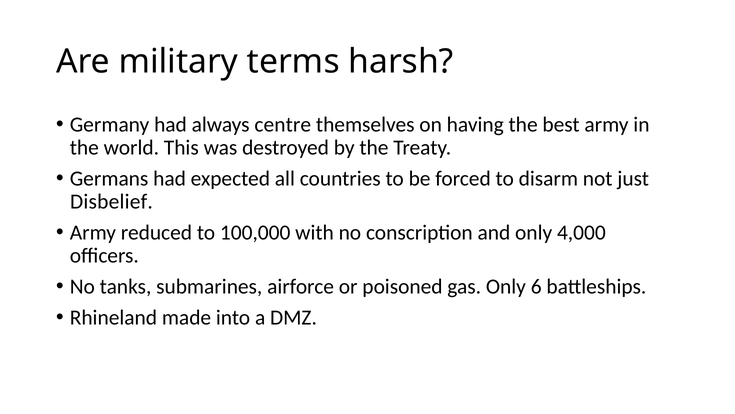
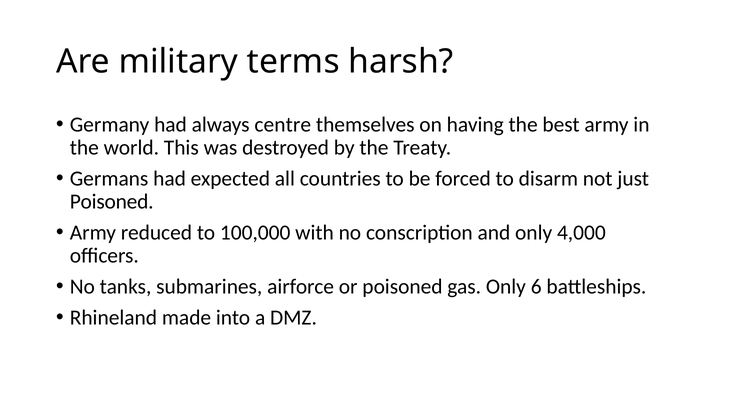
Disbelief at (111, 201): Disbelief -> Poisoned
